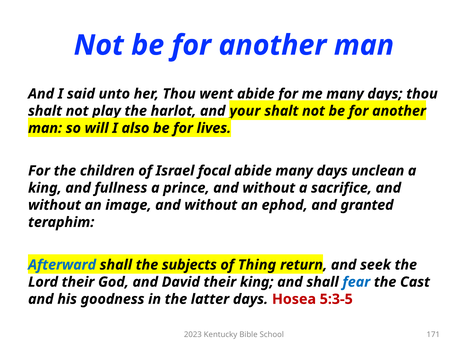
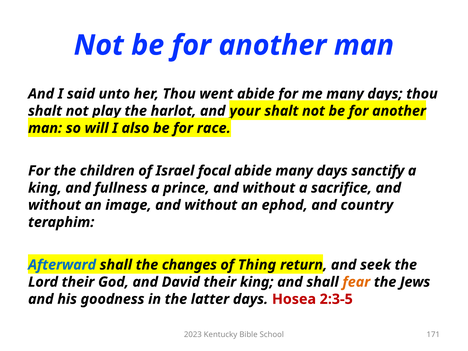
lives: lives -> race
unclean: unclean -> sanctify
granted: granted -> country
subjects: subjects -> changes
fear colour: blue -> orange
Cast: Cast -> Jews
5:3-5: 5:3-5 -> 2:3-5
